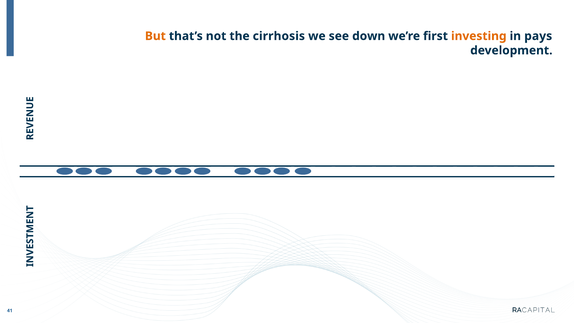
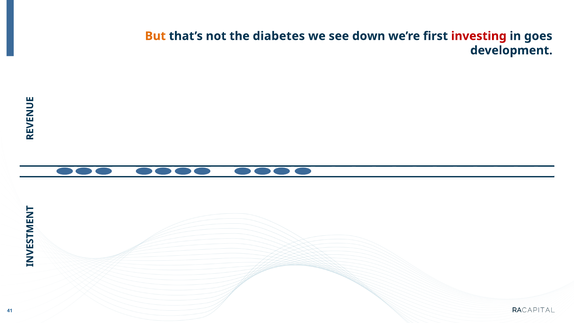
cirrhosis: cirrhosis -> diabetes
investing colour: orange -> red
pays: pays -> goes
